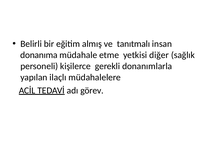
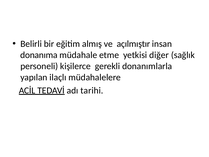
tanıtmalı: tanıtmalı -> açılmıştır
görev: görev -> tarihi
